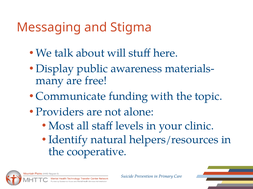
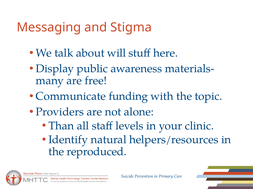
Most: Most -> Than
cooperative: cooperative -> reproduced
